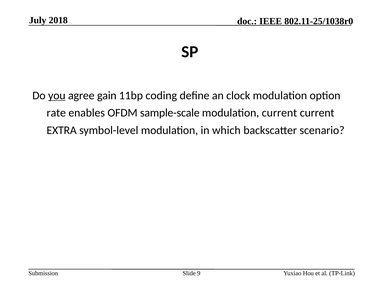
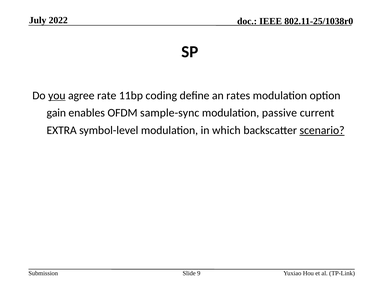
2018: 2018 -> 2022
gain: gain -> rate
clock: clock -> rates
rate: rate -> gain
sample-scale: sample-scale -> sample-sync
modulation current: current -> passive
scenario underline: none -> present
